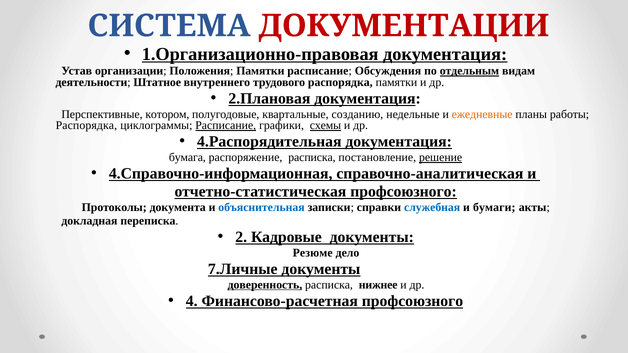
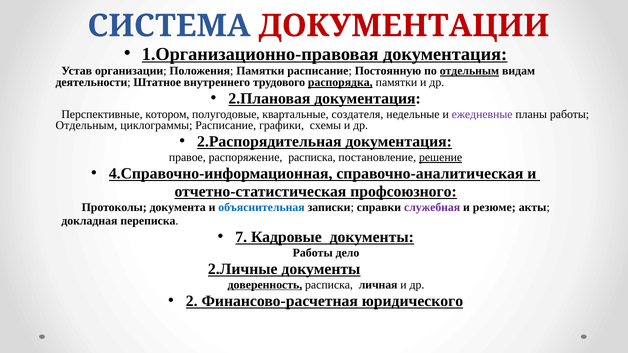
Обсуждения: Обсуждения -> Постоянную
распорядка at (340, 82) underline: none -> present
созданию: созданию -> создателя
ежедневные colour: orange -> purple
Распорядка at (86, 126): Распорядка -> Отдельным
Расписание at (226, 126) underline: present -> none
схемы underline: present -> none
4.Распорядительная: 4.Распорядительная -> 2.Распорядительная
бумага: бумага -> правое
служебная colour: blue -> purple
бумаги: бумаги -> резюме
2: 2 -> 7
Резюме at (313, 253): Резюме -> Работы
7.Личные: 7.Личные -> 2.Личные
нижнее: нижнее -> личная
4: 4 -> 2
Финансово-расчетная профсоюзного: профсоюзного -> юридического
